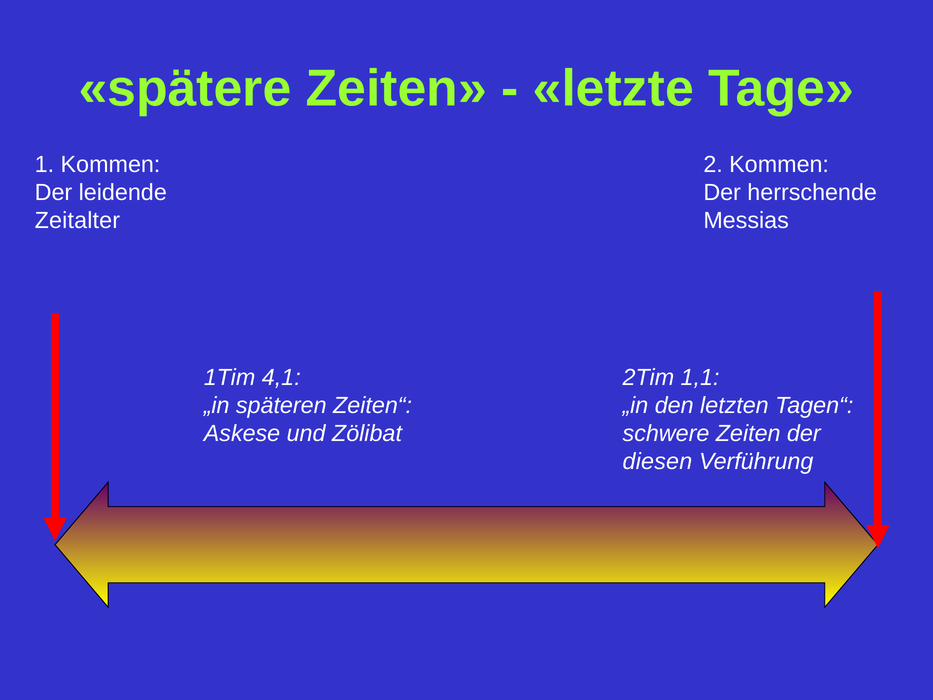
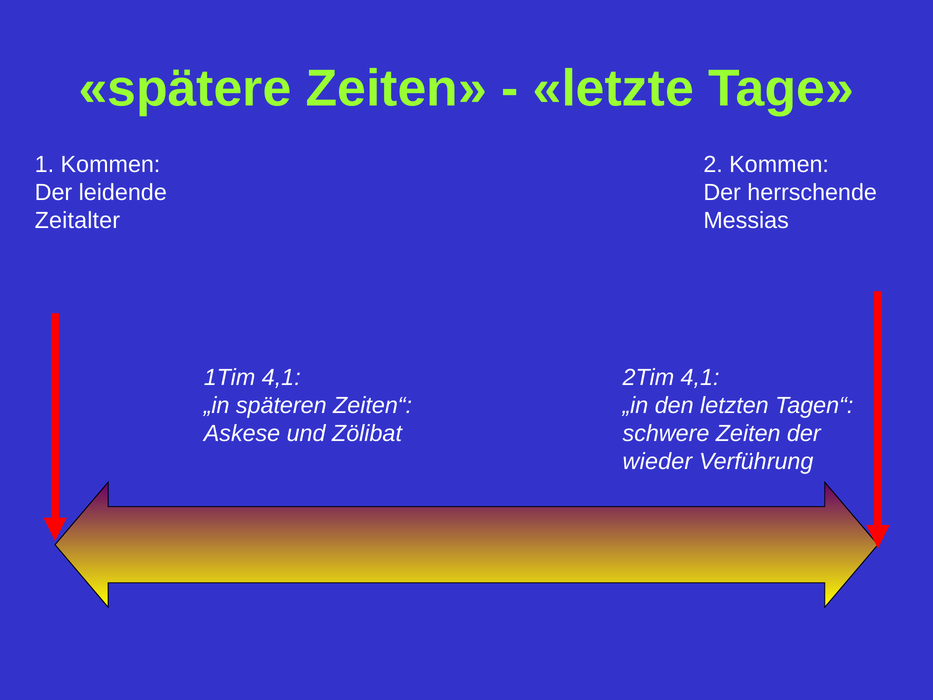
2Tim 1,1: 1,1 -> 4,1
diesen: diesen -> wieder
